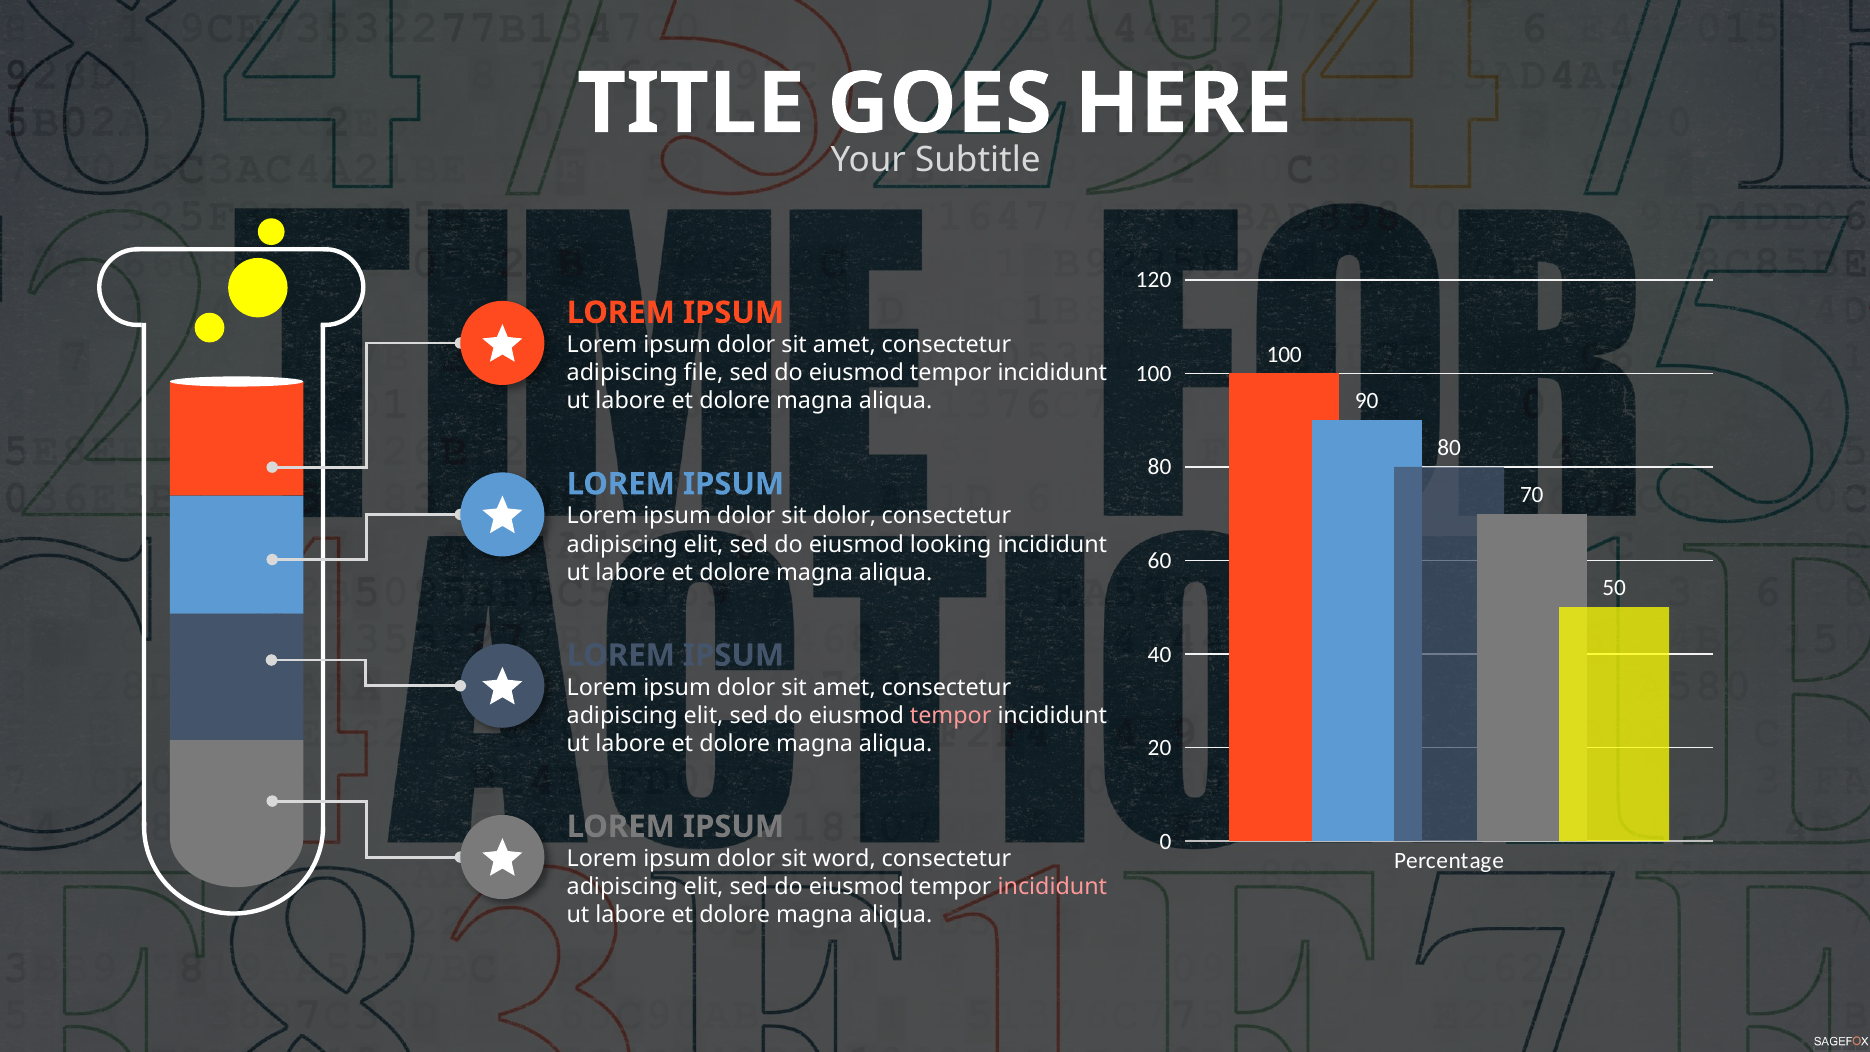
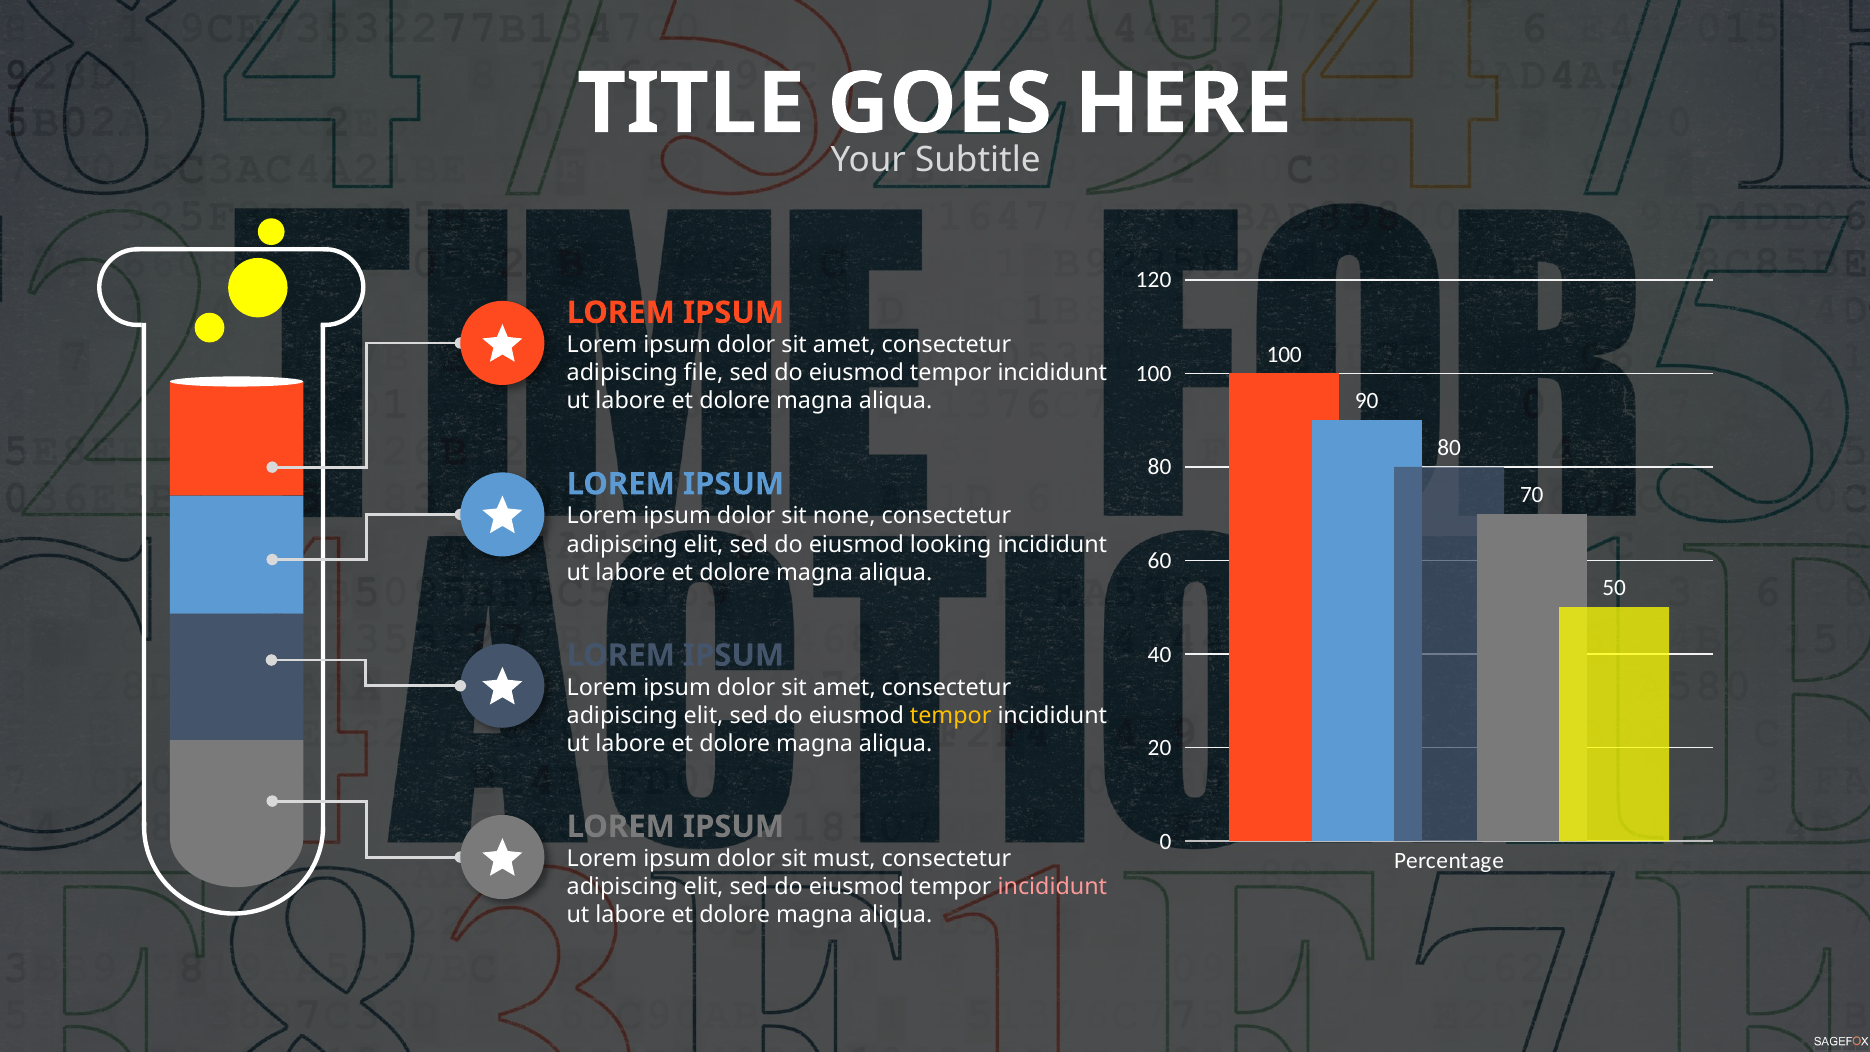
sit dolor: dolor -> none
tempor at (951, 716) colour: pink -> yellow
word: word -> must
